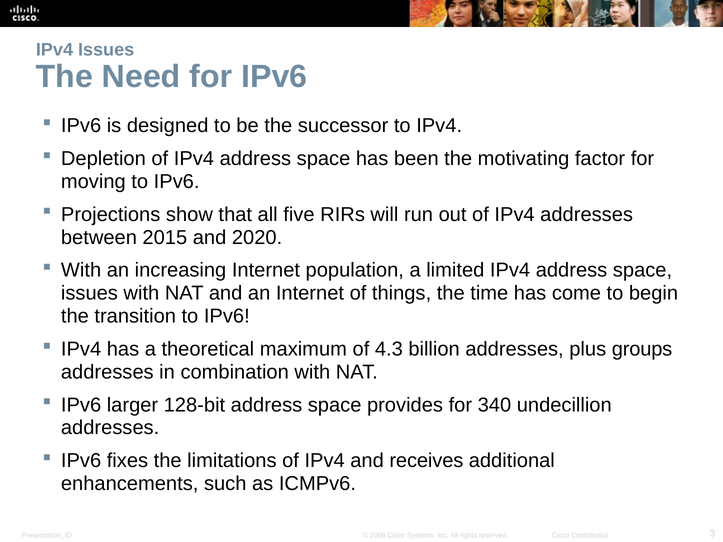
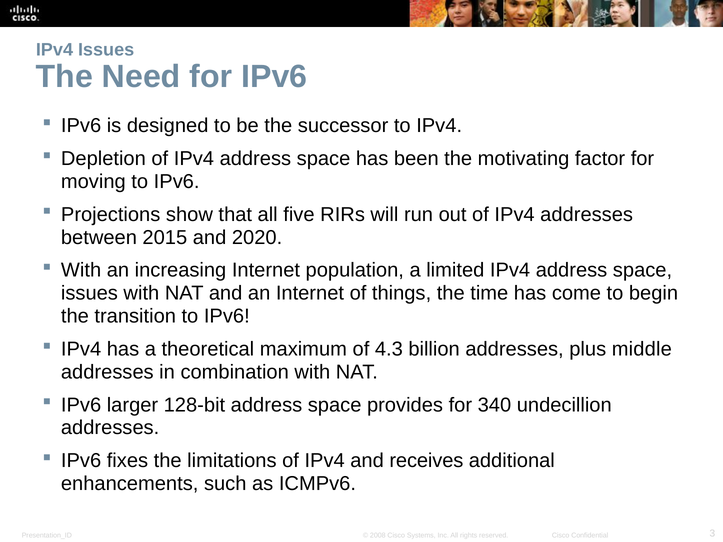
groups: groups -> middle
